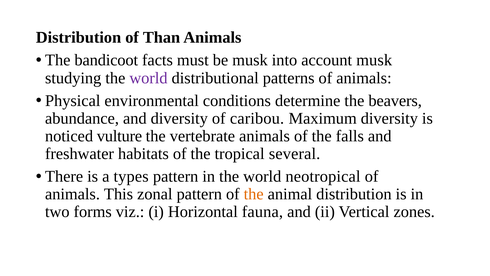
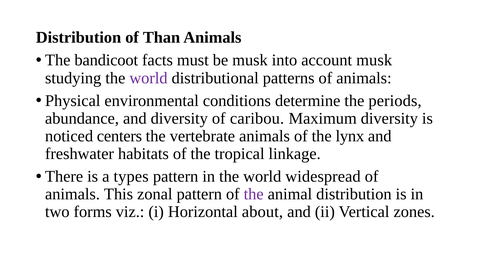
beavers: beavers -> periods
vulture: vulture -> centers
falls: falls -> lynx
several: several -> linkage
neotropical: neotropical -> widespread
the at (254, 194) colour: orange -> purple
fauna: fauna -> about
